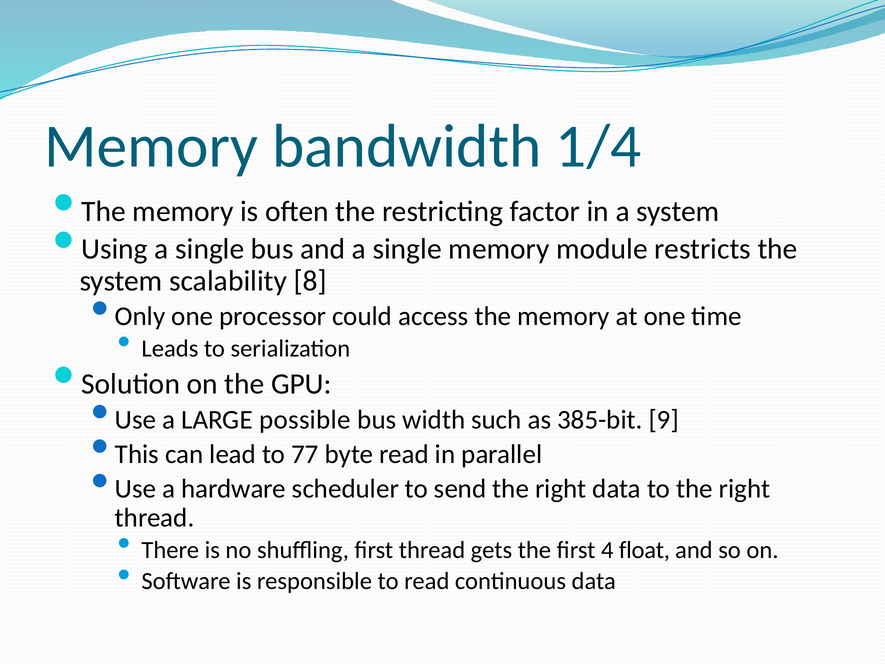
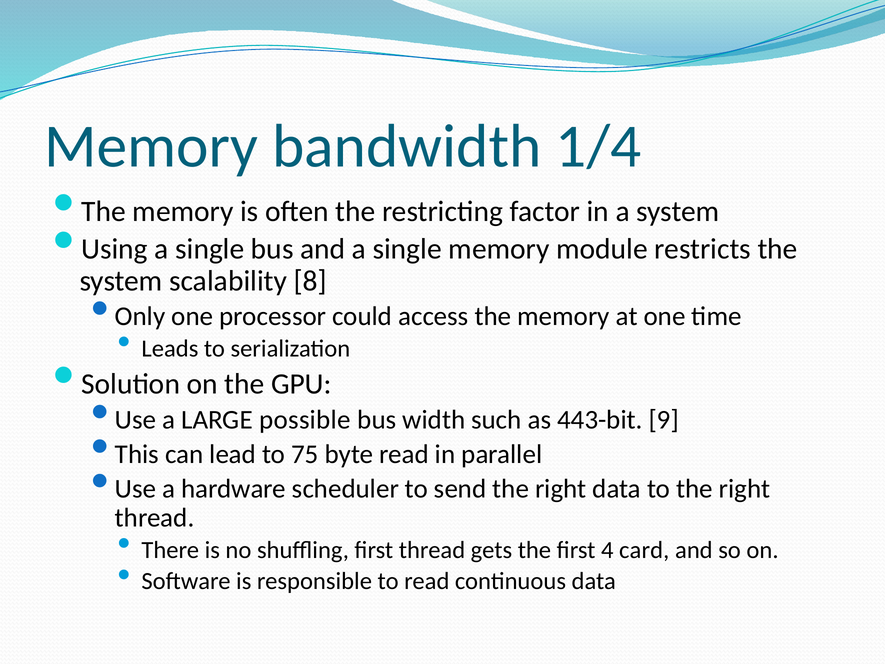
385-bit: 385-bit -> 443-bit
77: 77 -> 75
float: float -> card
